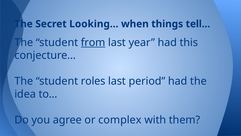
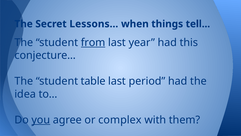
Looking…: Looking… -> Lessons…
roles: roles -> table
you underline: none -> present
